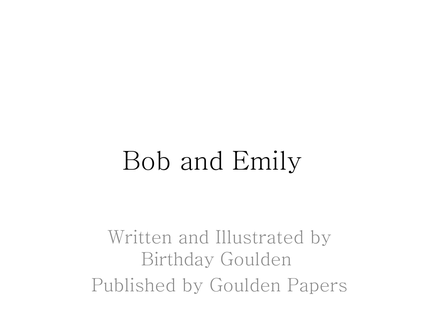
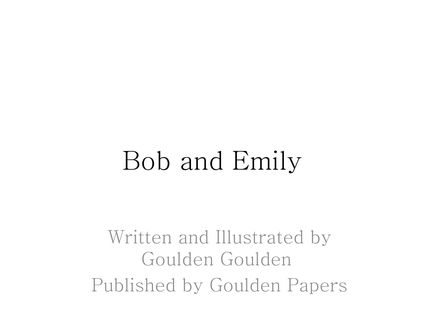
Birthday at (178, 260): Birthday -> Goulden
